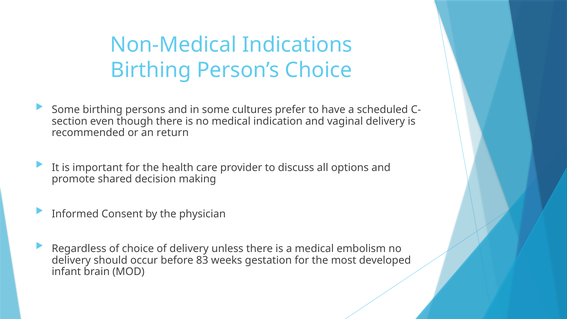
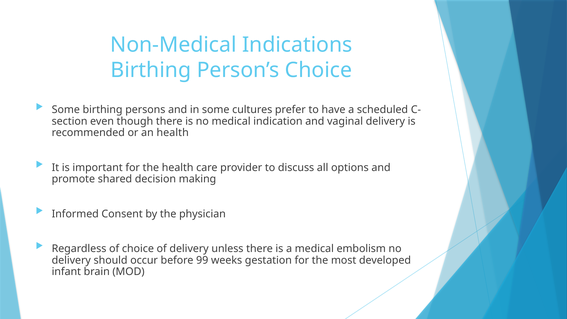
an return: return -> health
83: 83 -> 99
